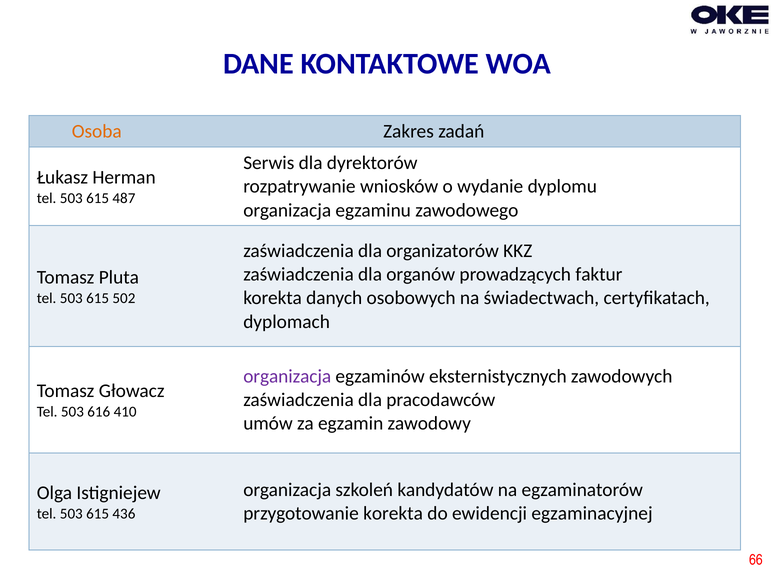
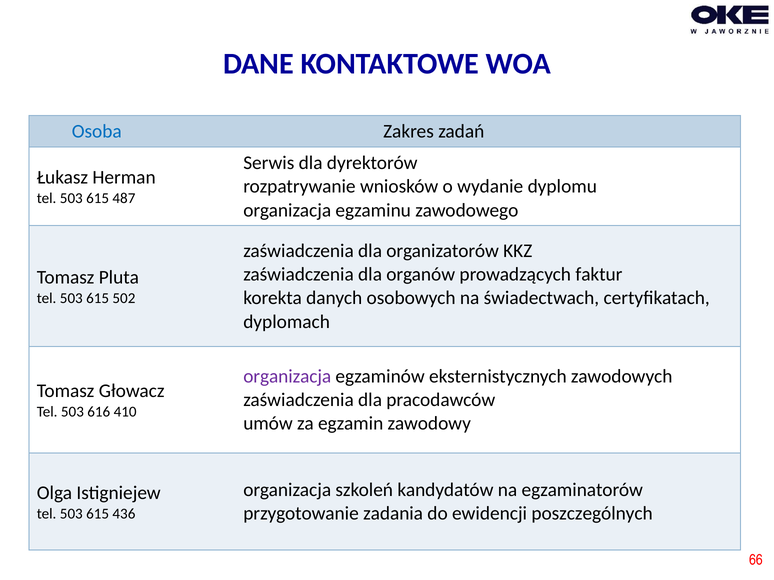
Osoba colour: orange -> blue
przygotowanie korekta: korekta -> zadania
egzaminacyjnej: egzaminacyjnej -> poszczególnych
